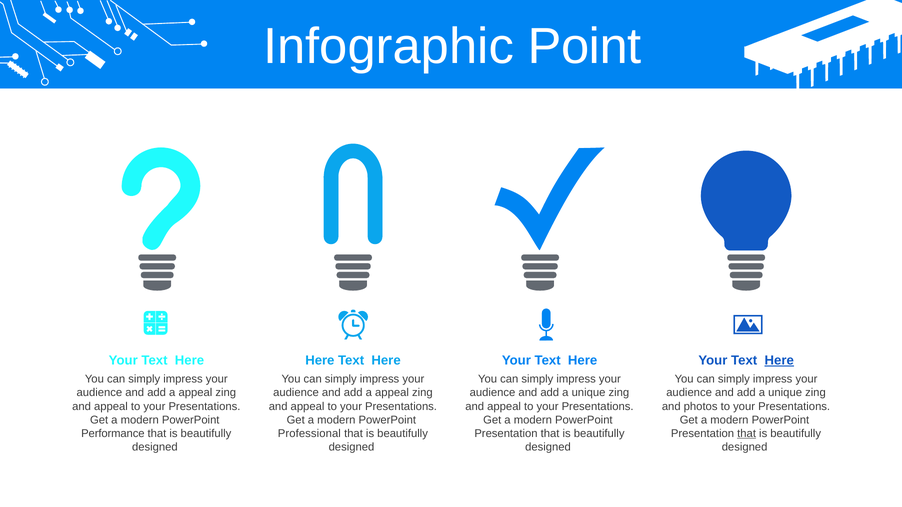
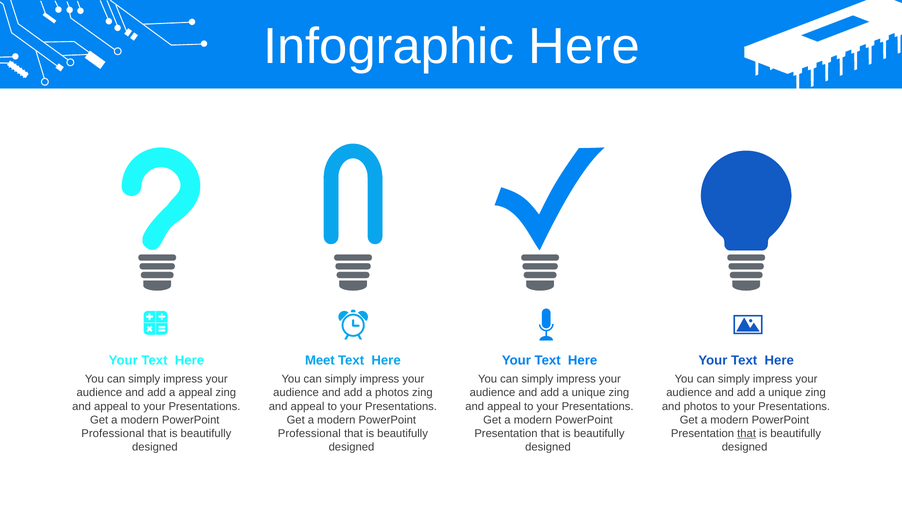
Infographic Point: Point -> Here
Here at (320, 361): Here -> Meet
Here at (779, 361) underline: present -> none
appeal at (392, 393): appeal -> photos
Performance at (113, 434): Performance -> Professional
